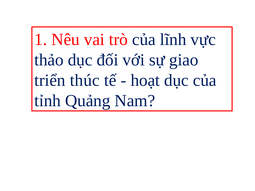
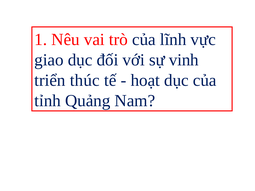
thảo: thảo -> giao
giao: giao -> vinh
